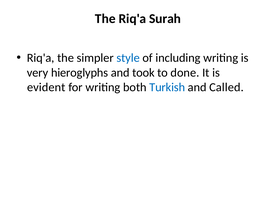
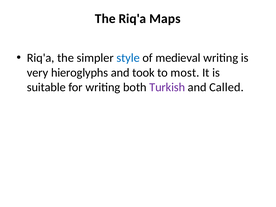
Surah: Surah -> Maps
including: including -> medieval
done: done -> most
evident: evident -> suitable
Turkish colour: blue -> purple
